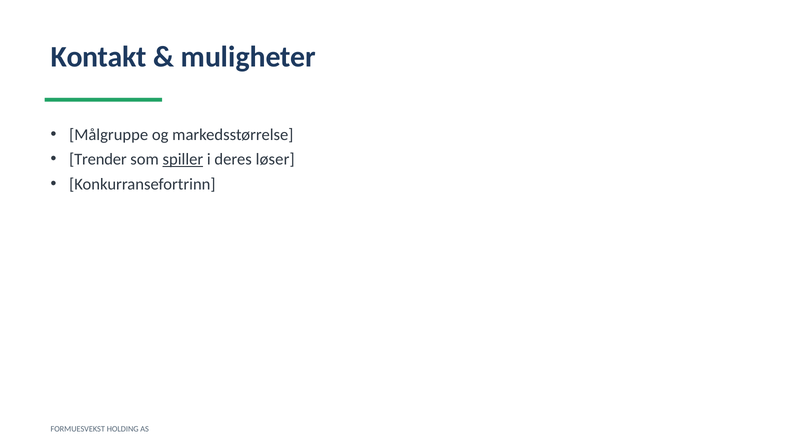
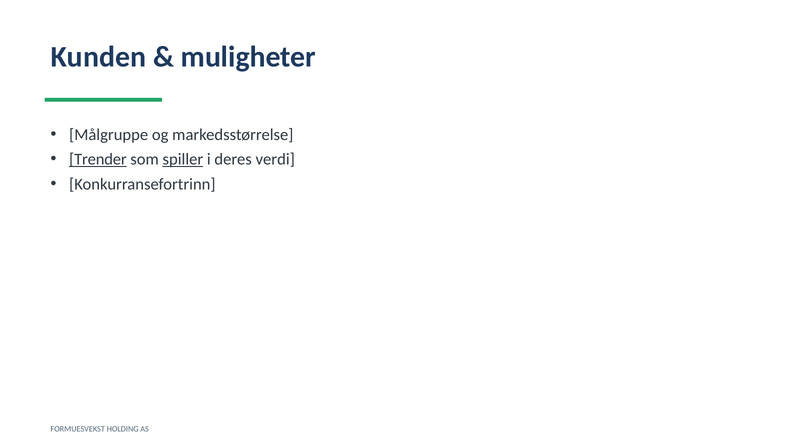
Kontakt: Kontakt -> Kunden
Trender underline: none -> present
løser: løser -> verdi
